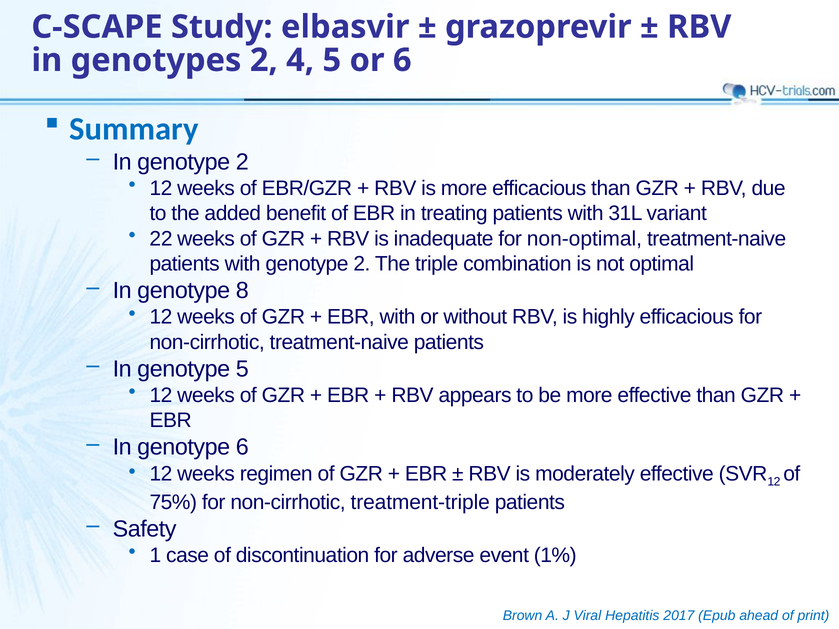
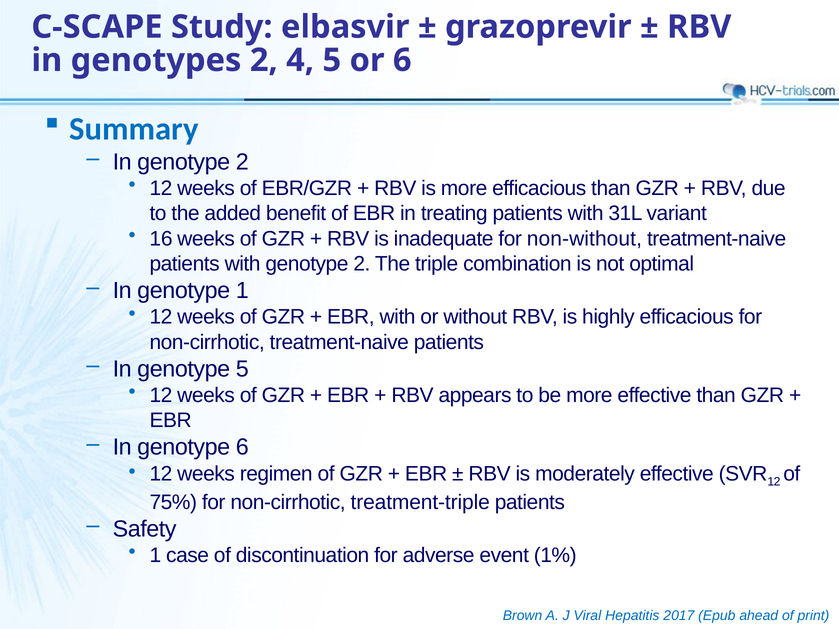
22: 22 -> 16
non-optimal: non-optimal -> non-without
genotype 8: 8 -> 1
